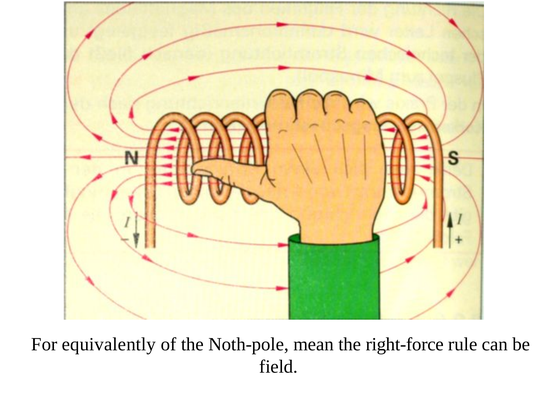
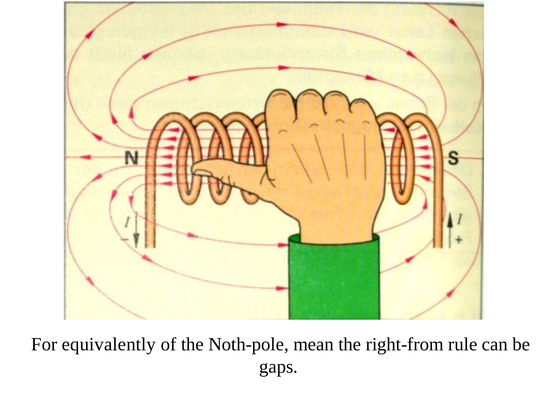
right-force: right-force -> right-from
field: field -> gaps
